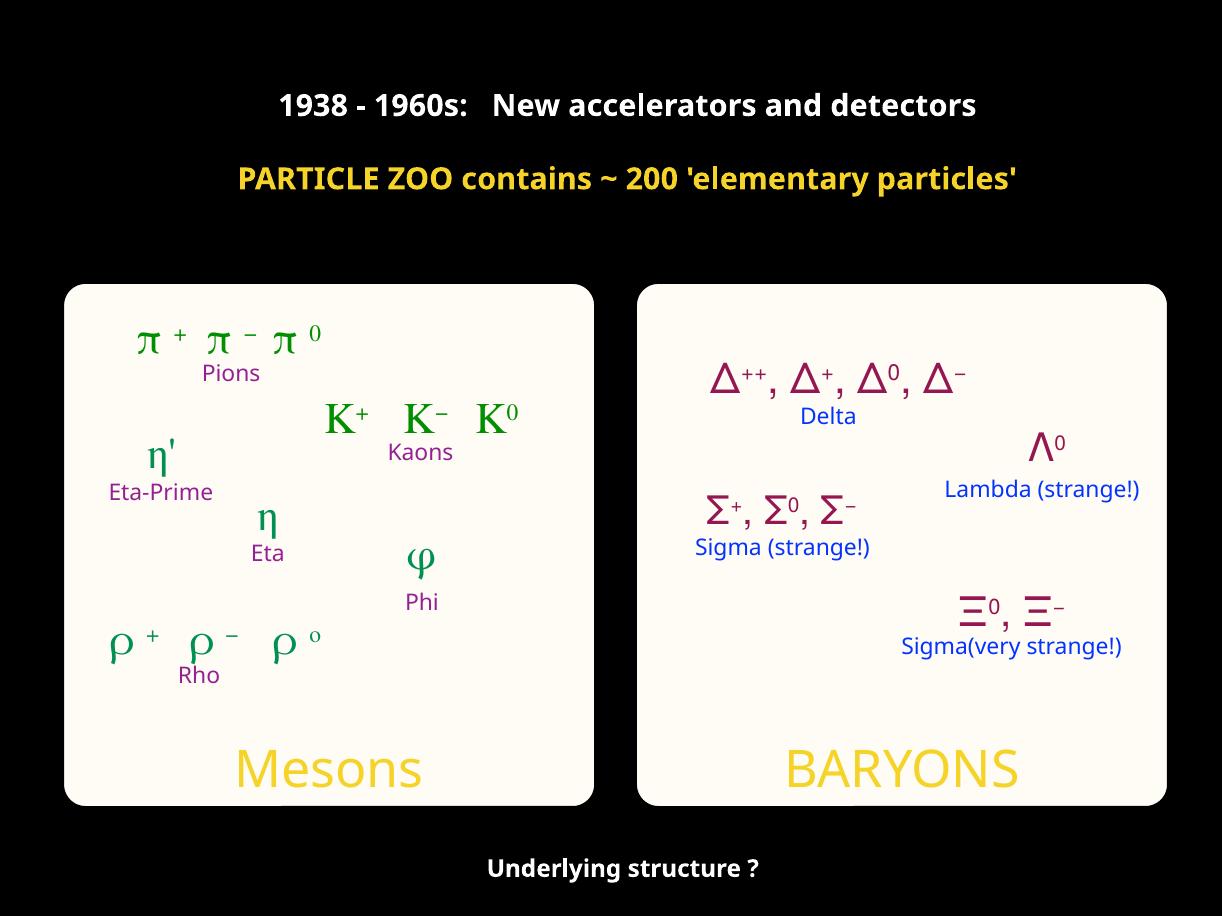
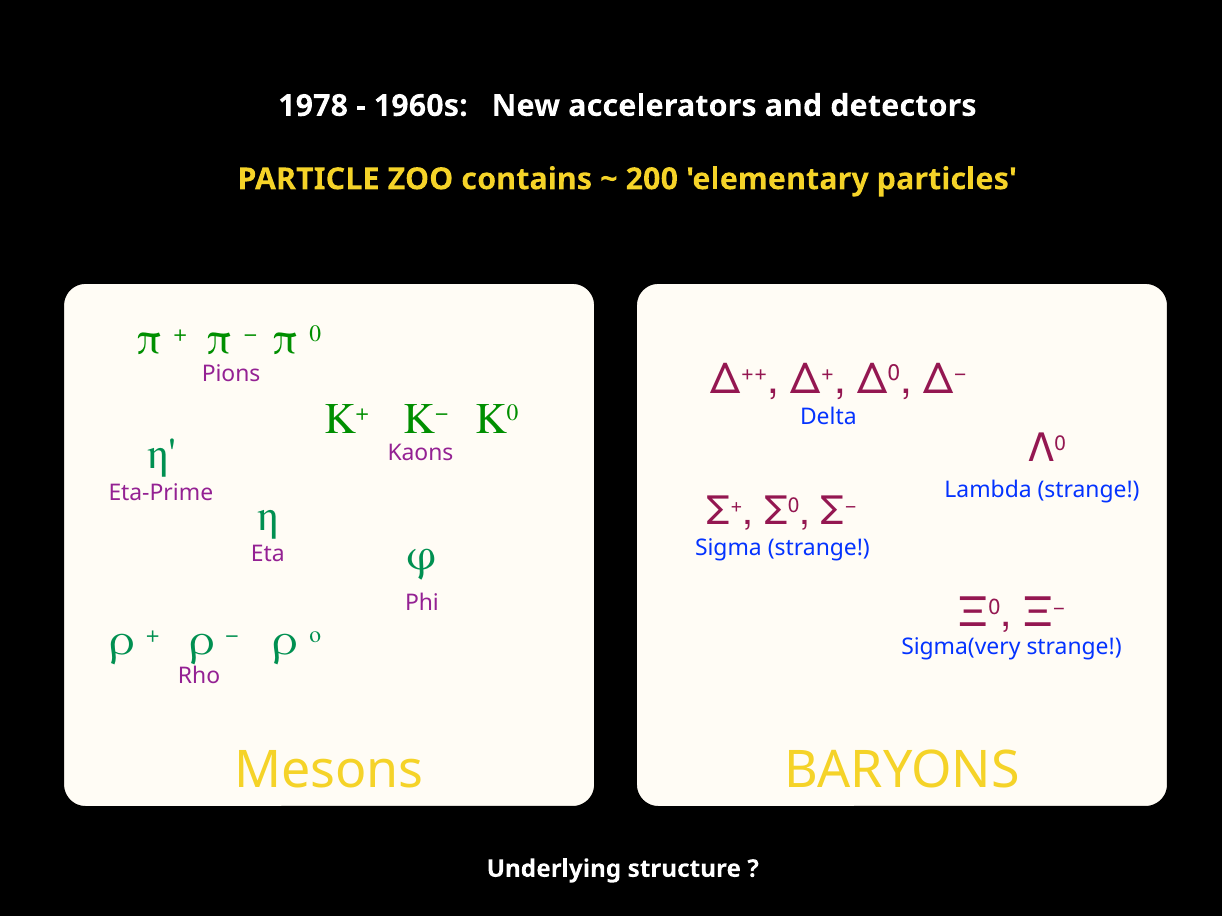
1938: 1938 -> 1978
